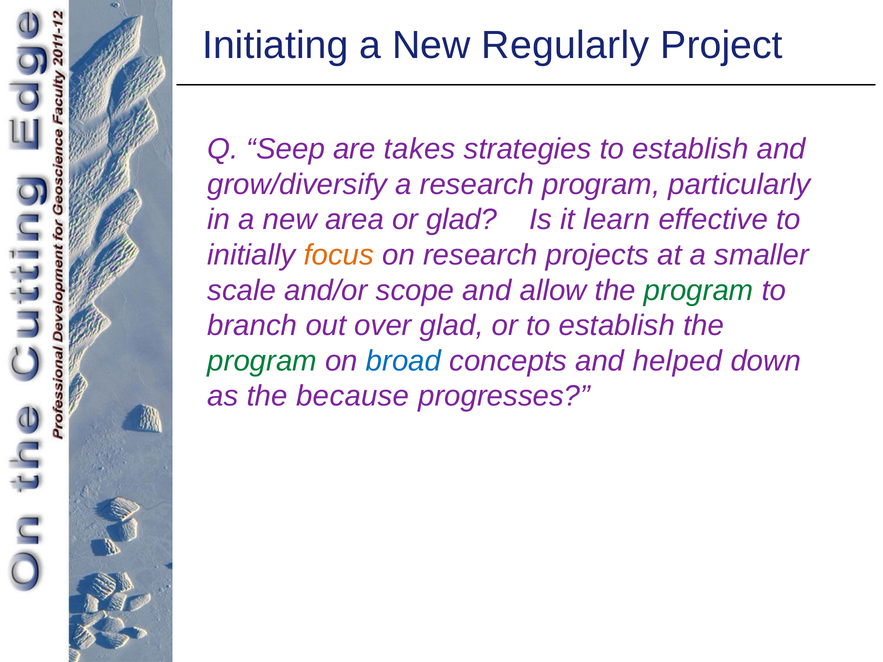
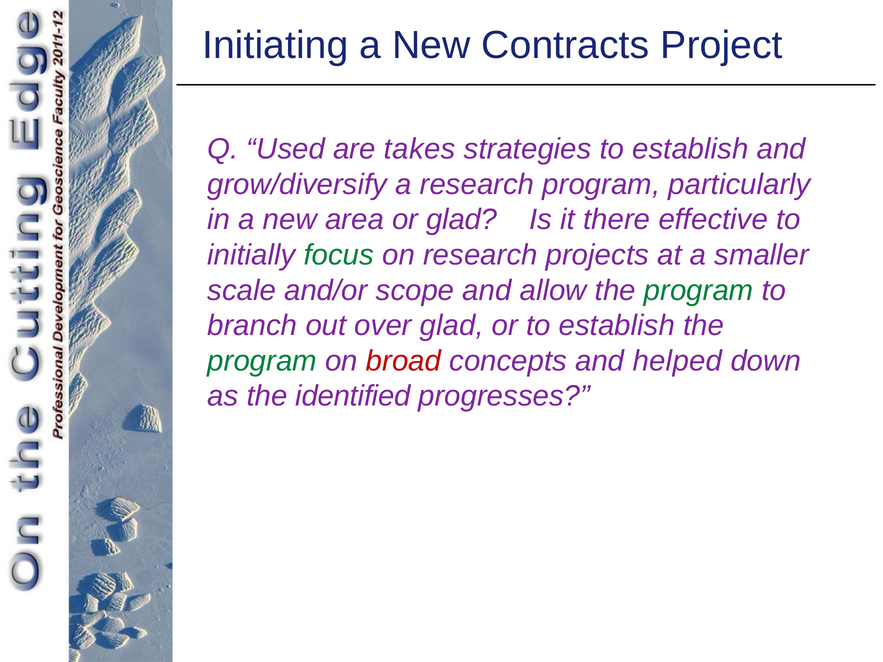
Regularly: Regularly -> Contracts
Seep: Seep -> Used
learn: learn -> there
focus colour: orange -> green
broad colour: blue -> red
because: because -> identified
